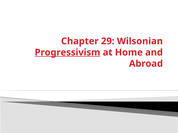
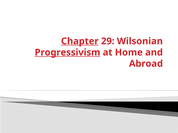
Chapter underline: none -> present
